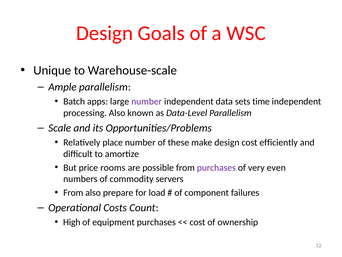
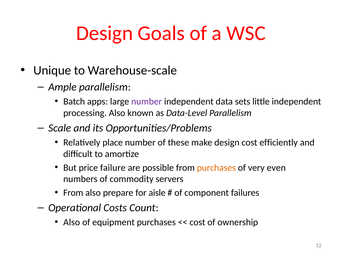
time: time -> little
rooms: rooms -> failure
purchases at (216, 167) colour: purple -> orange
load: load -> aisle
High at (72, 222): High -> Also
